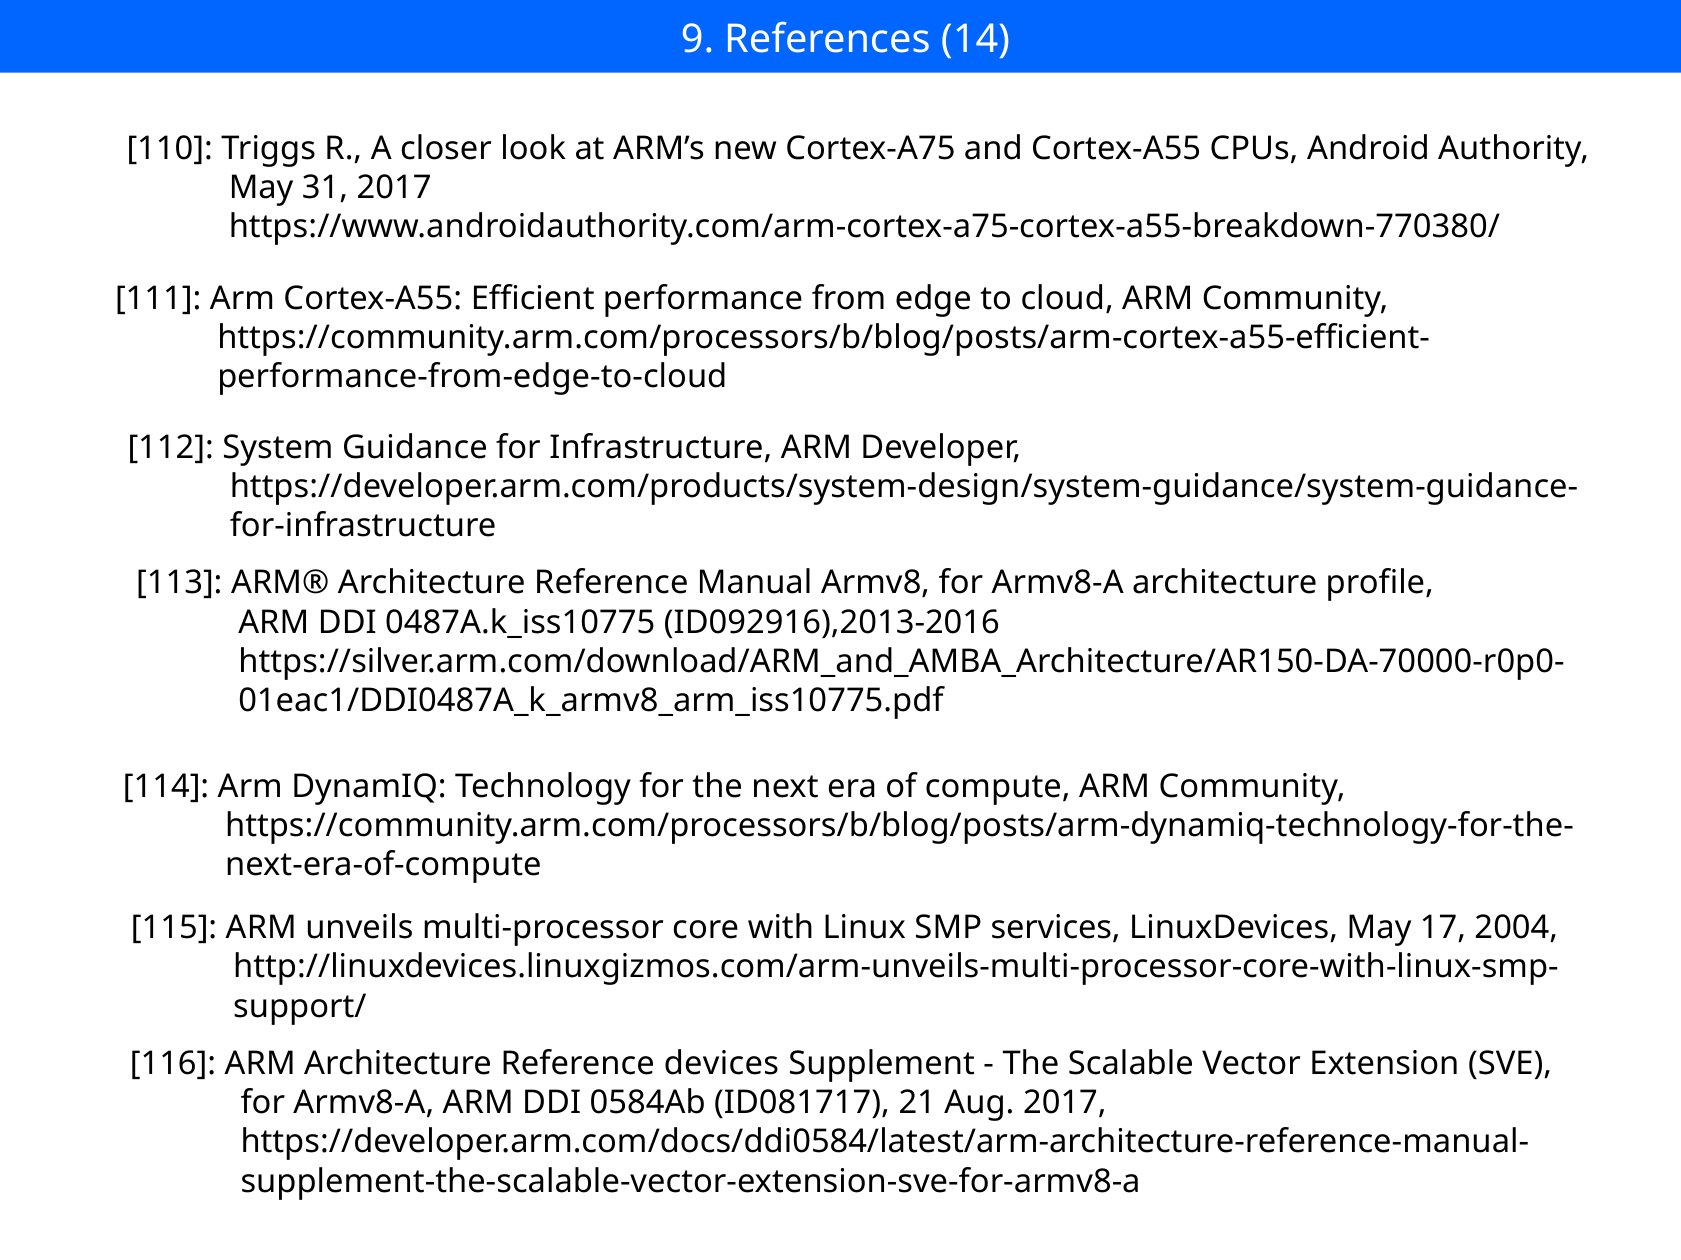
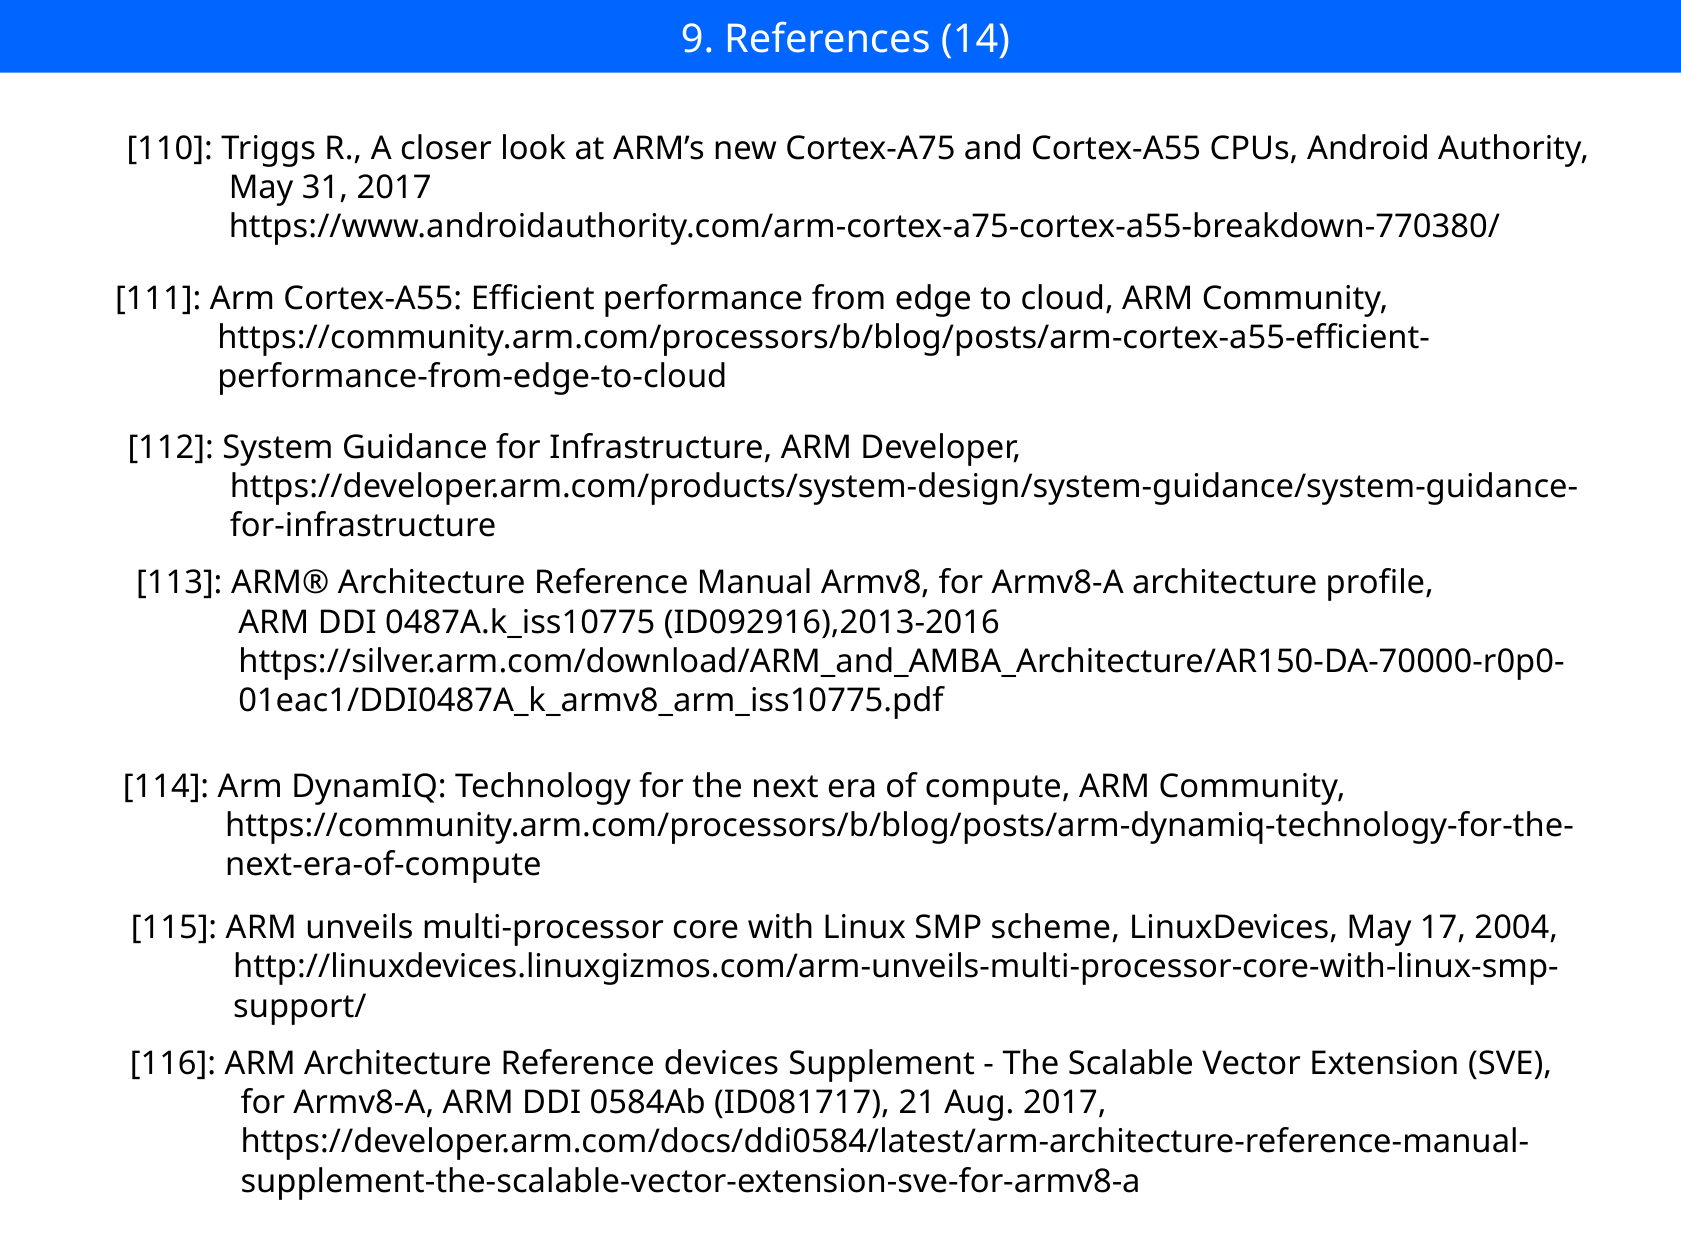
services: services -> scheme
